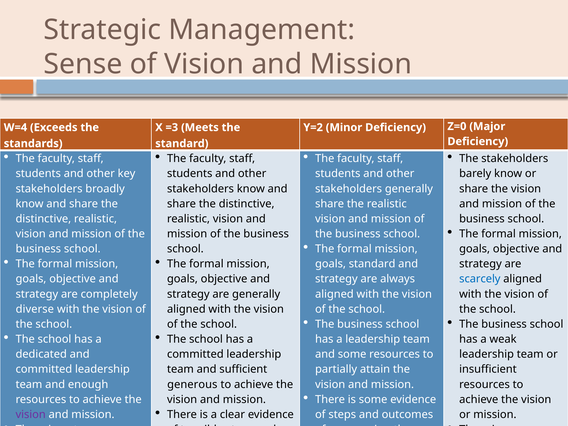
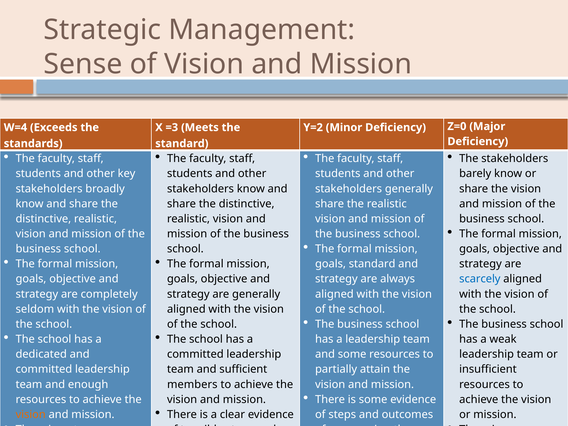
diverse: diverse -> seldom
generous: generous -> members
vision at (31, 414) colour: purple -> orange
